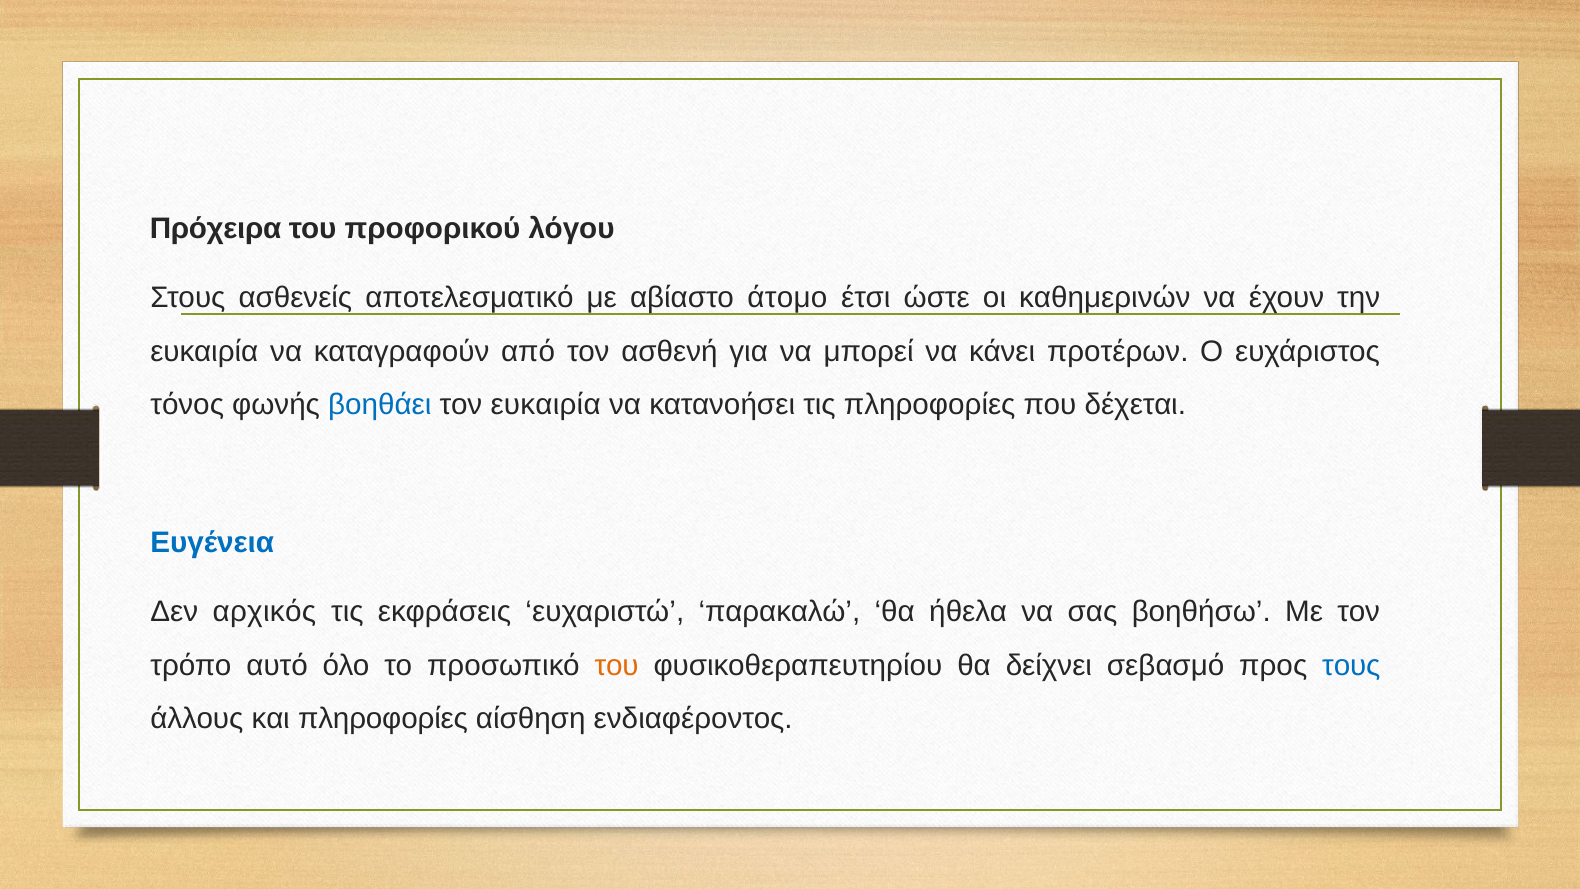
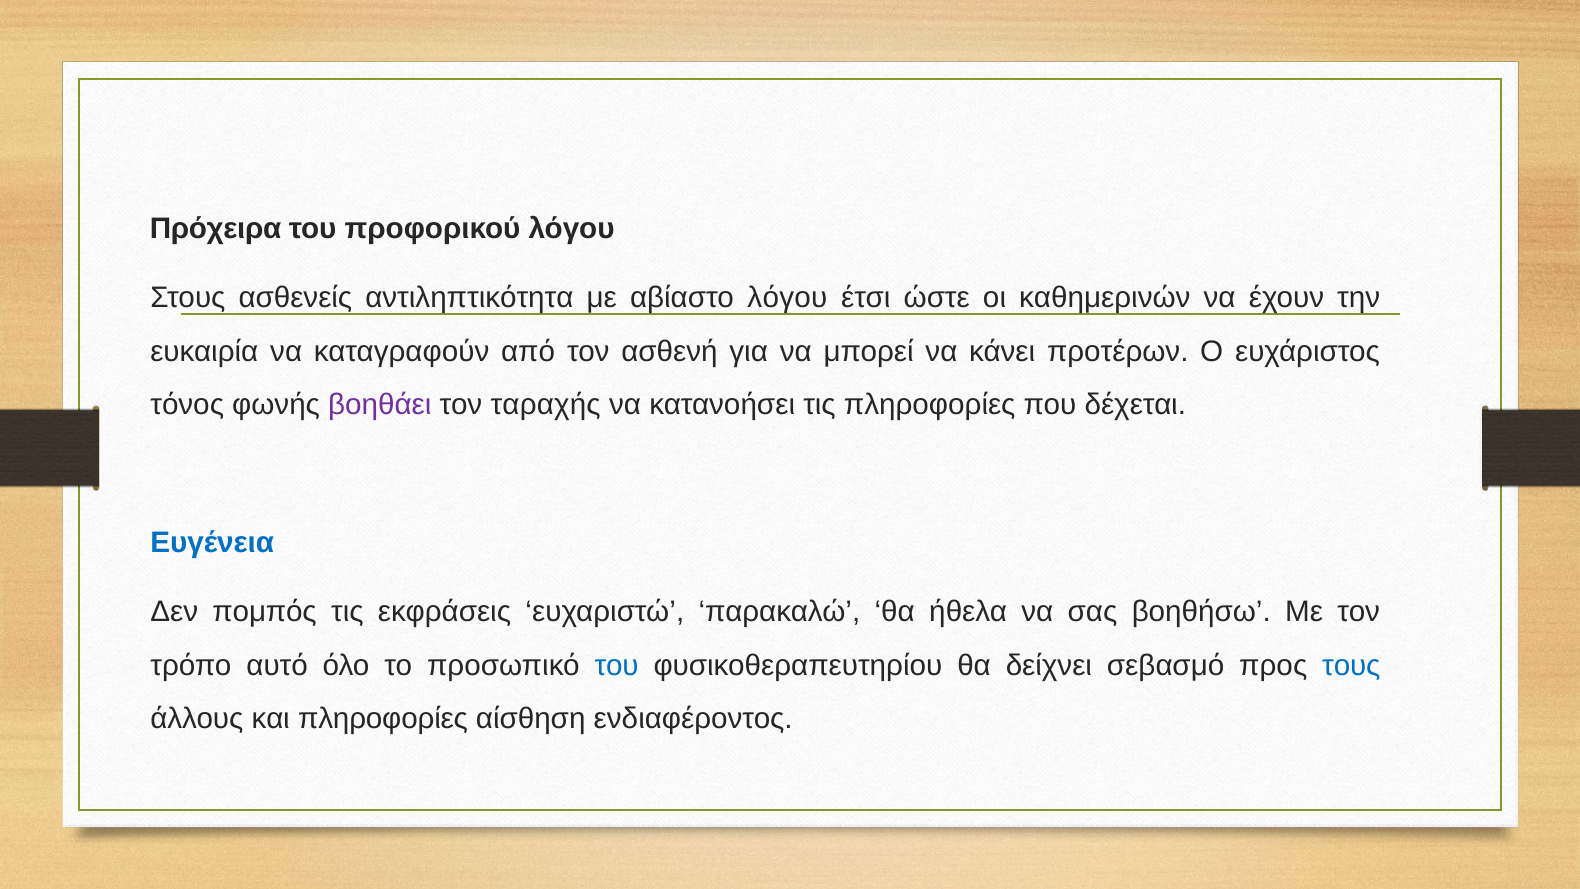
αποτελεσματικό: αποτελεσματικό -> αντιληπτικότητα
αβίαστο άτομο: άτομο -> λόγου
βοηθάει colour: blue -> purple
τον ευκαιρία: ευκαιρία -> ταραχής
αρχικός: αρχικός -> πομπός
του at (617, 665) colour: orange -> blue
